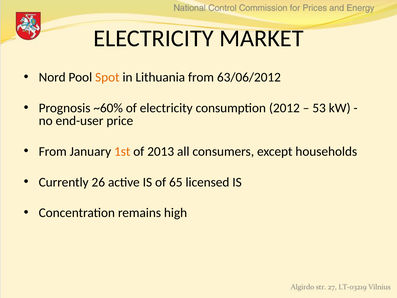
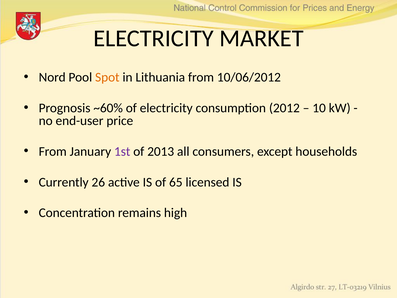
63/06/2012: 63/06/2012 -> 10/06/2012
53: 53 -> 10
1st colour: orange -> purple
